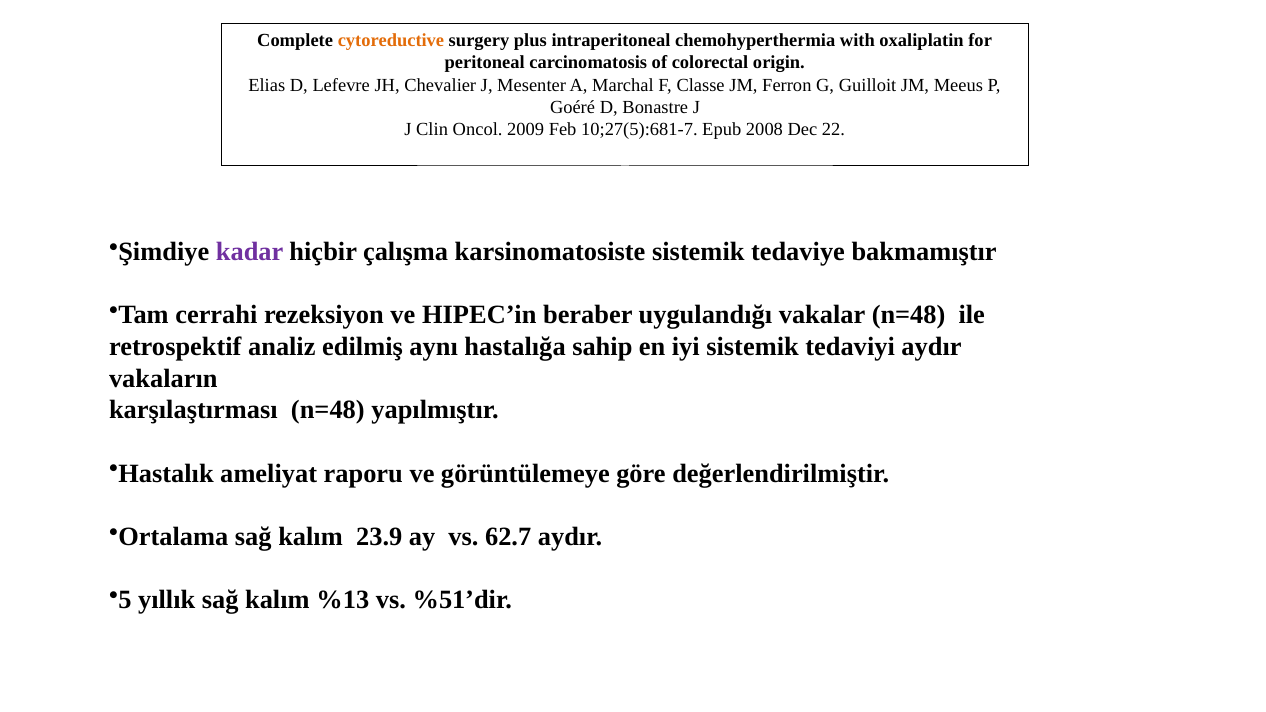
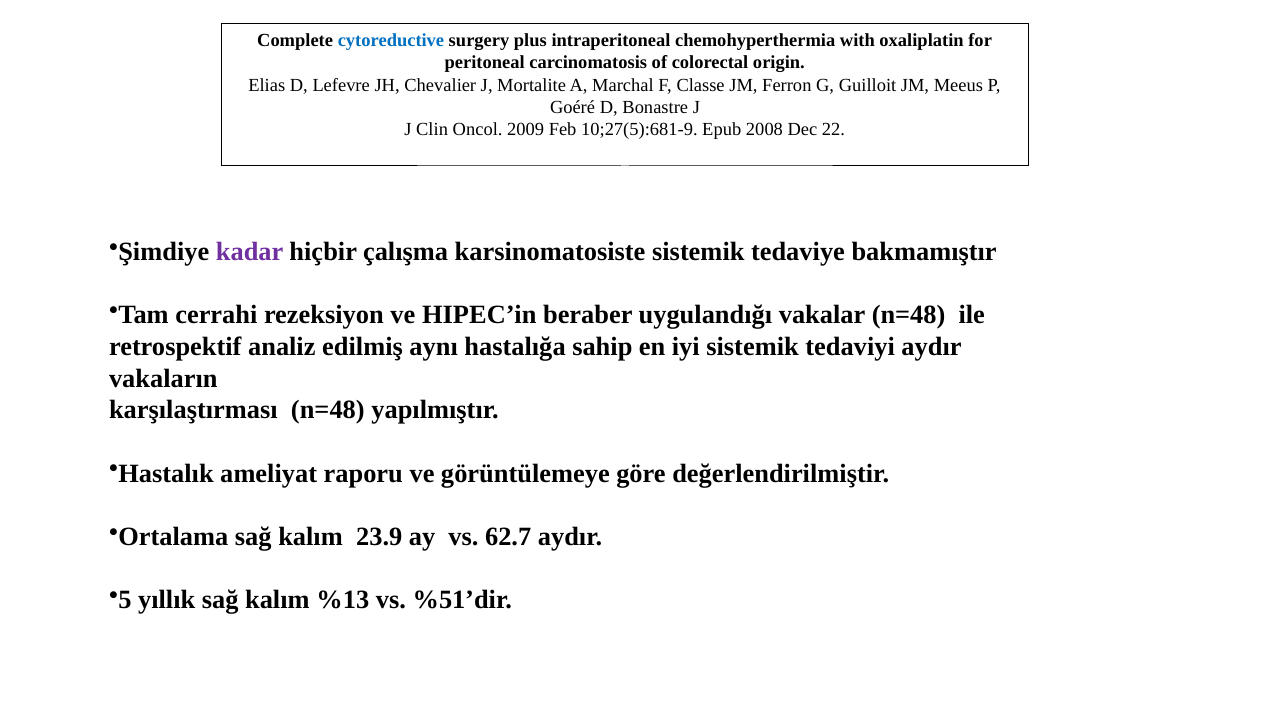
cytoreductive colour: orange -> blue
Mesenter: Mesenter -> Mortalite
10;27(5):681-7: 10;27(5):681-7 -> 10;27(5):681-9
